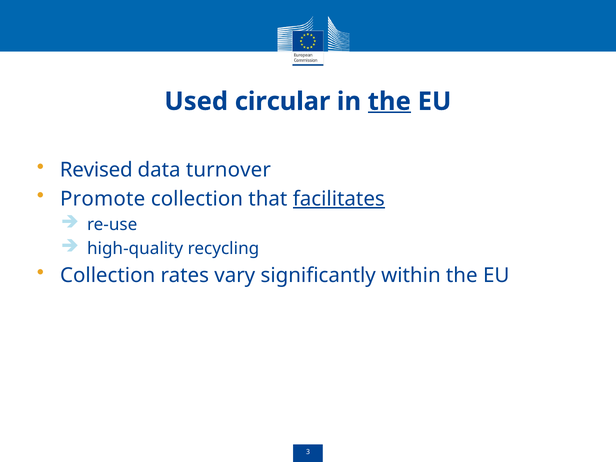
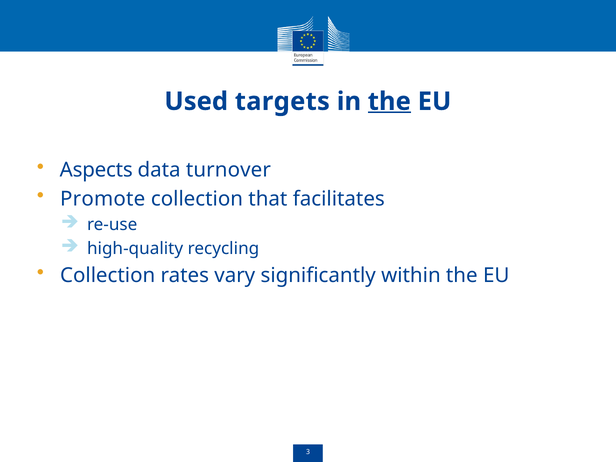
circular: circular -> targets
Revised: Revised -> Aspects
facilitates underline: present -> none
